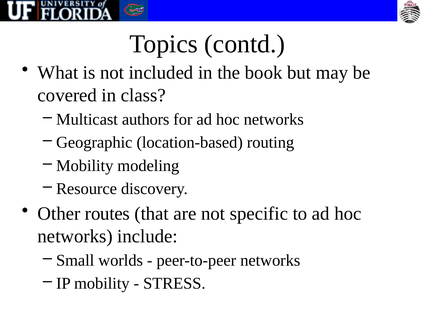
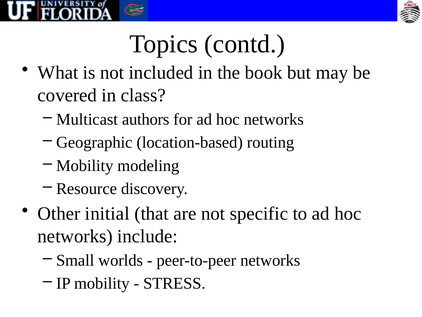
routes: routes -> initial
